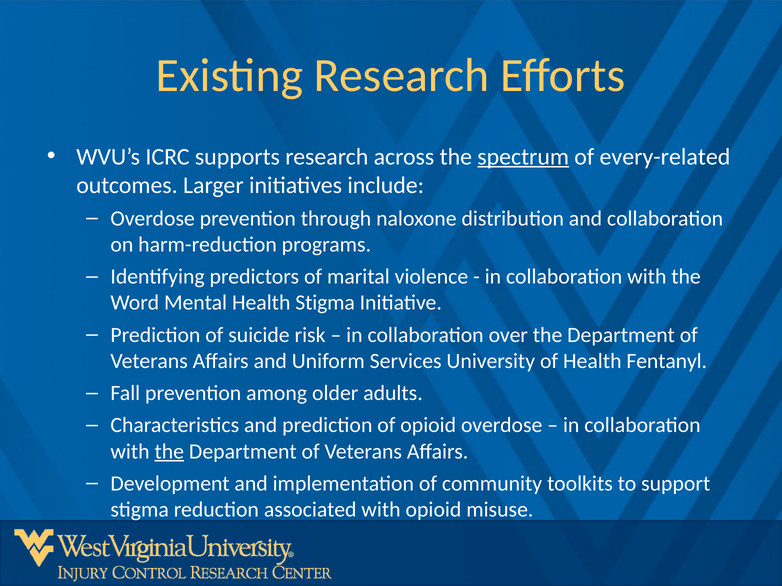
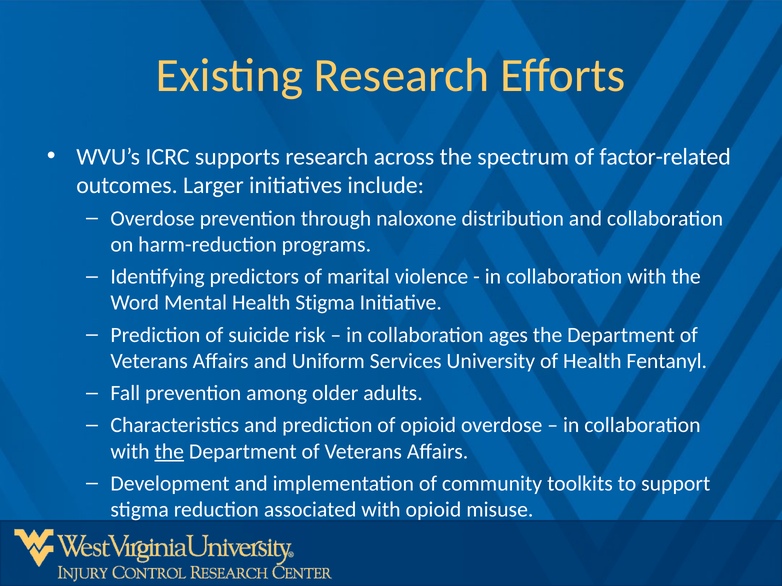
spectrum underline: present -> none
every-related: every-related -> factor-related
over: over -> ages
